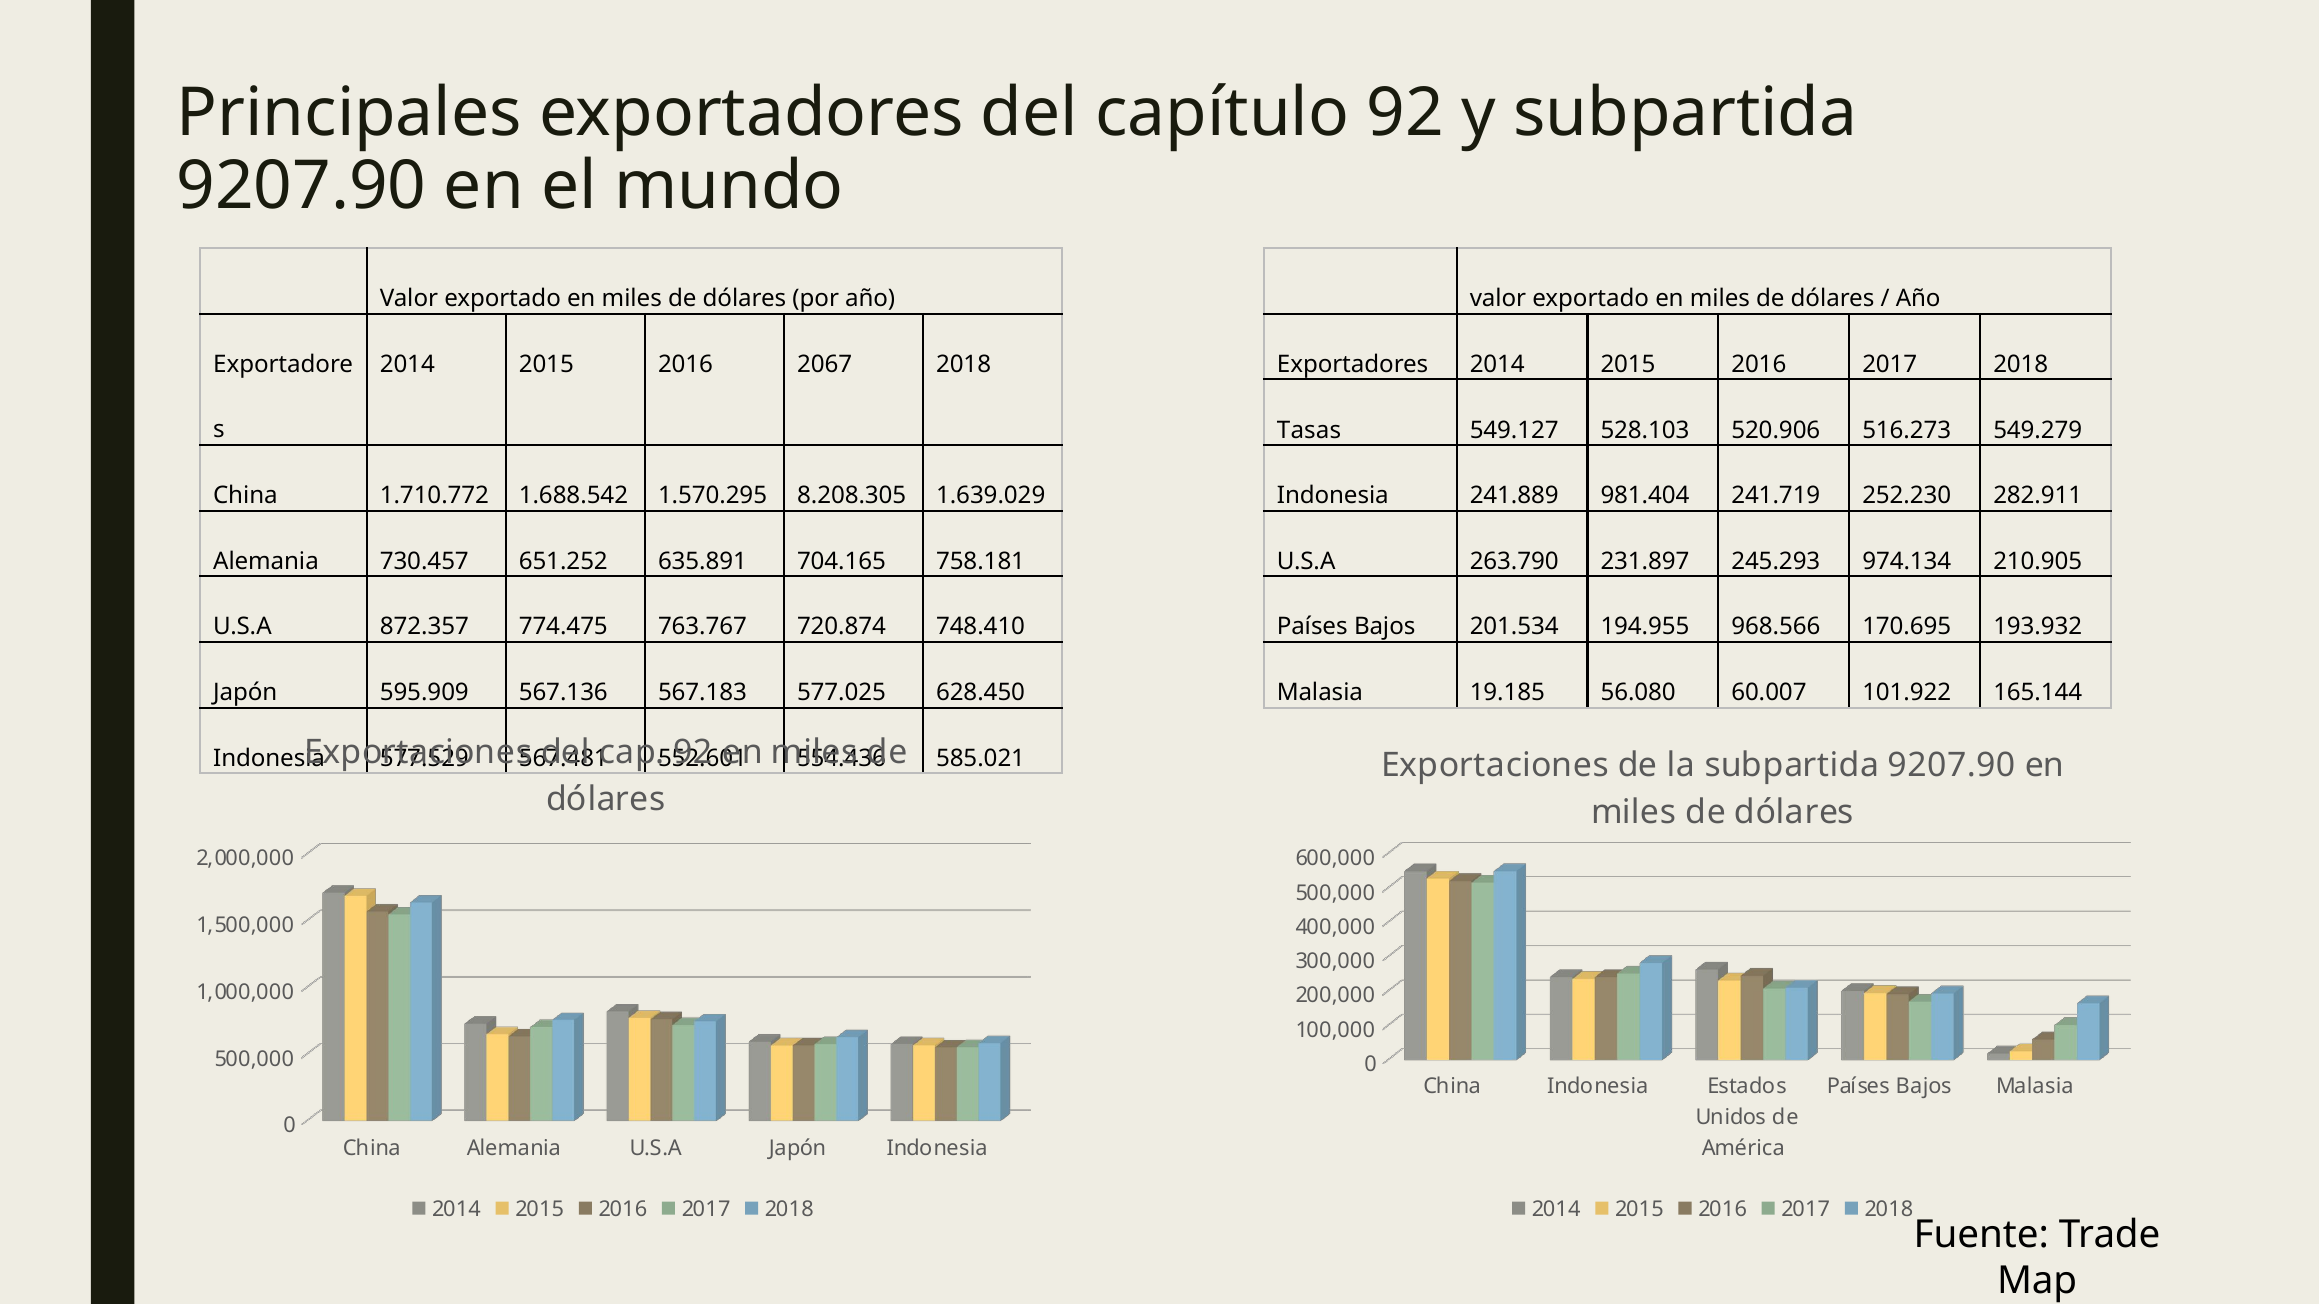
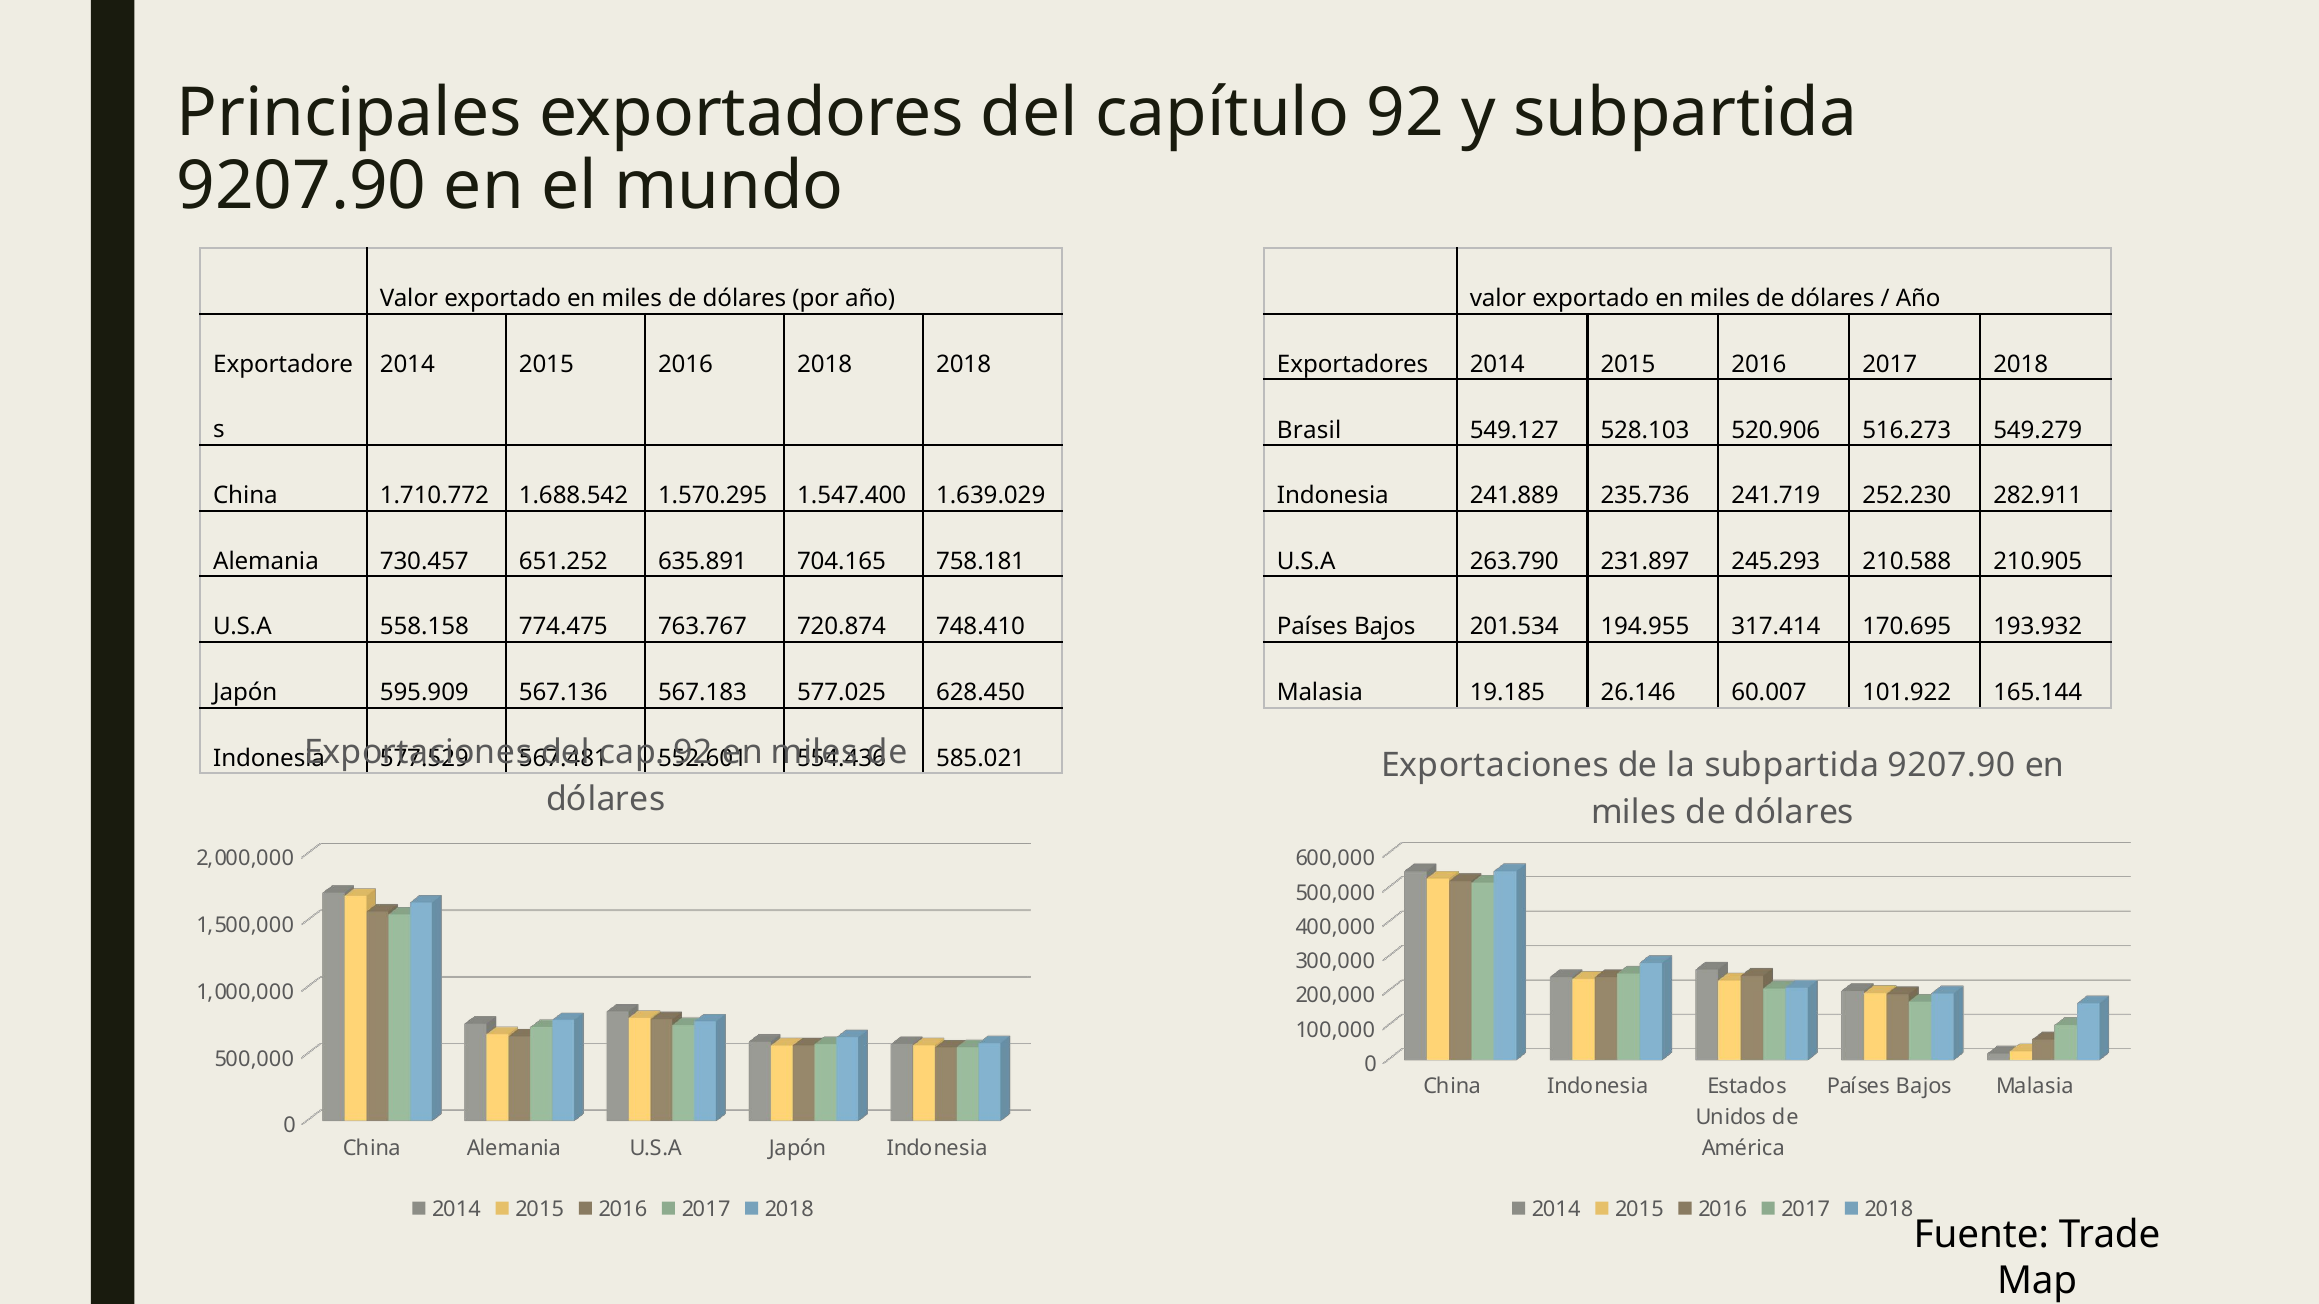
2016 2067: 2067 -> 2018
Tasas: Tasas -> Brasil
8.208.305: 8.208.305 -> 1.547.400
981.404: 981.404 -> 235.736
974.134: 974.134 -> 210.588
872.357: 872.357 -> 558.158
968.566: 968.566 -> 317.414
56.080: 56.080 -> 26.146
